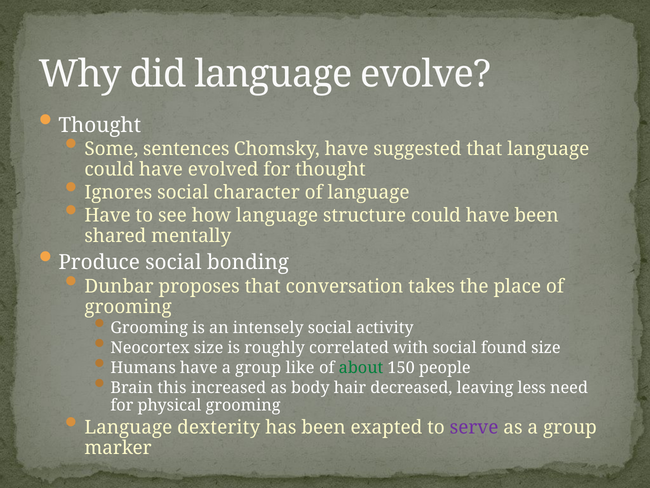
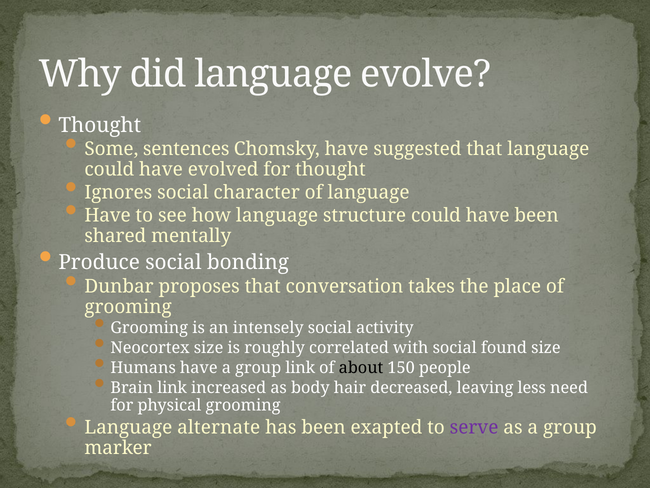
group like: like -> link
about colour: green -> black
Brain this: this -> link
dexterity: dexterity -> alternate
